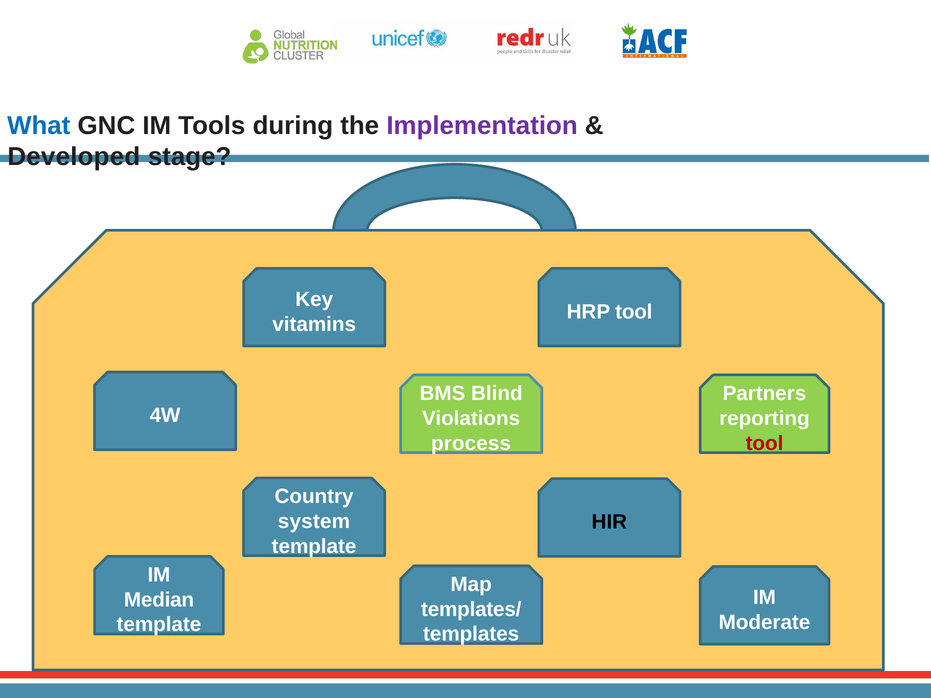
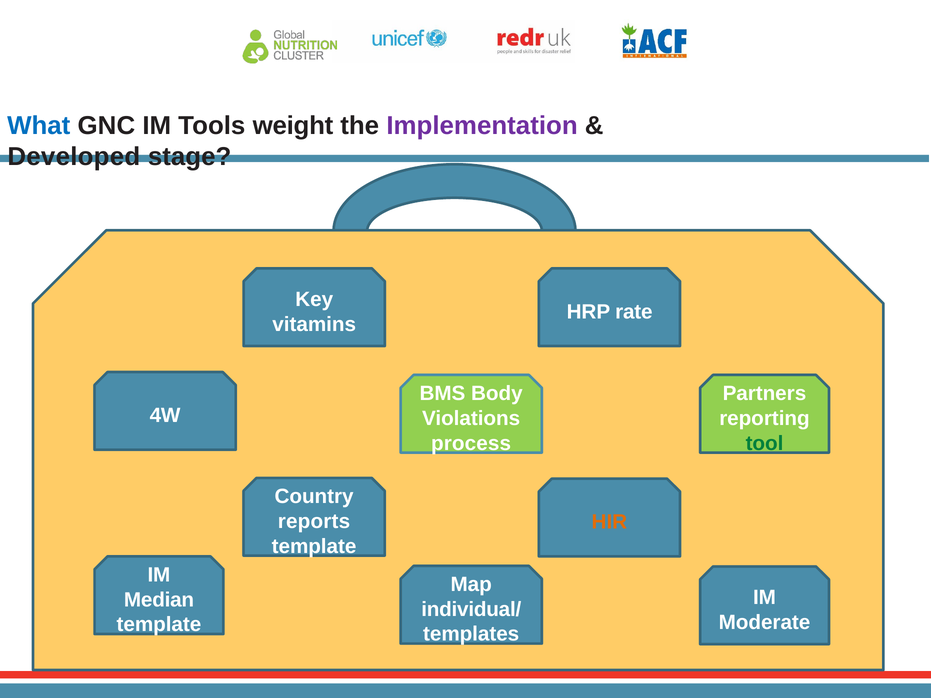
during: during -> weight
HRP tool: tool -> rate
Blind: Blind -> Body
tool at (765, 443) colour: red -> green
system: system -> reports
HIR colour: black -> orange
templates/: templates/ -> individual/
